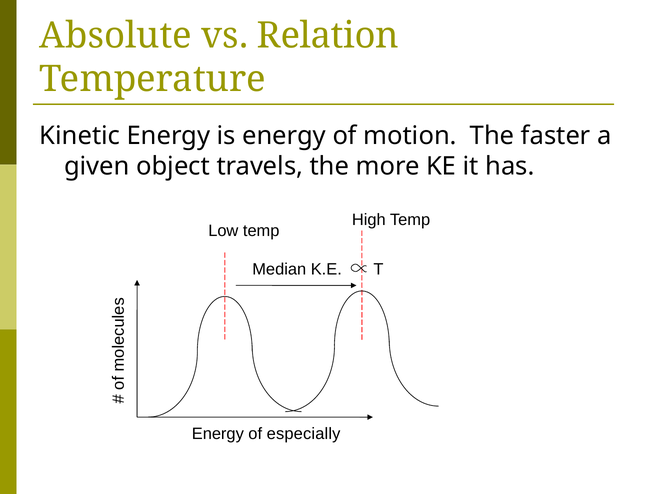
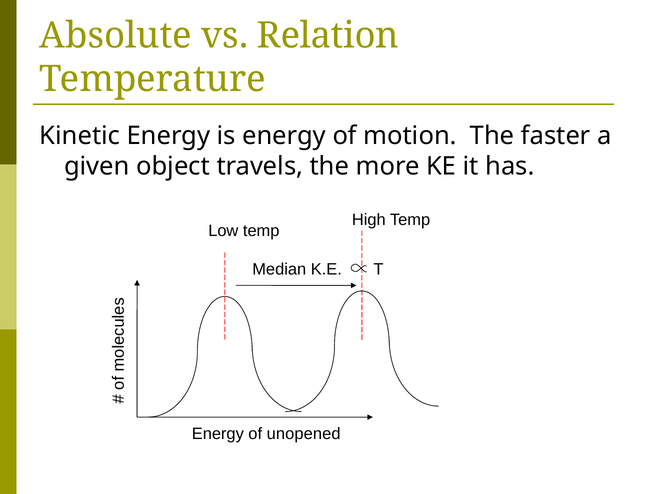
especially: especially -> unopened
